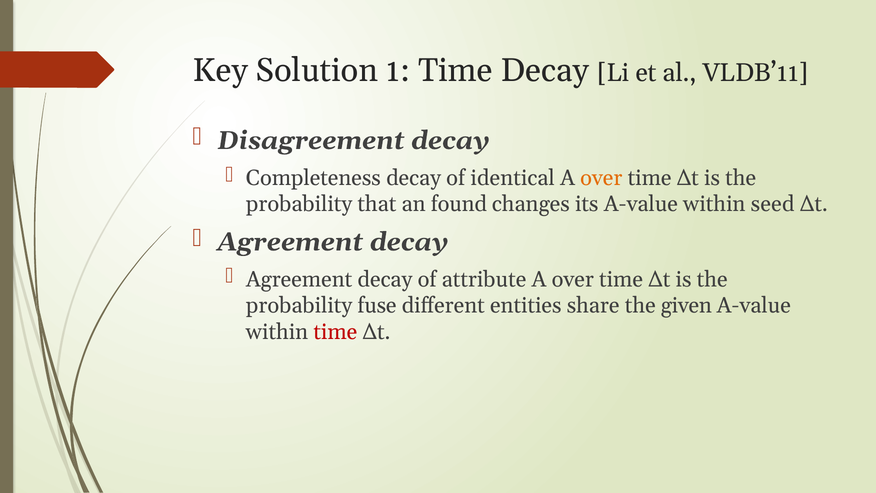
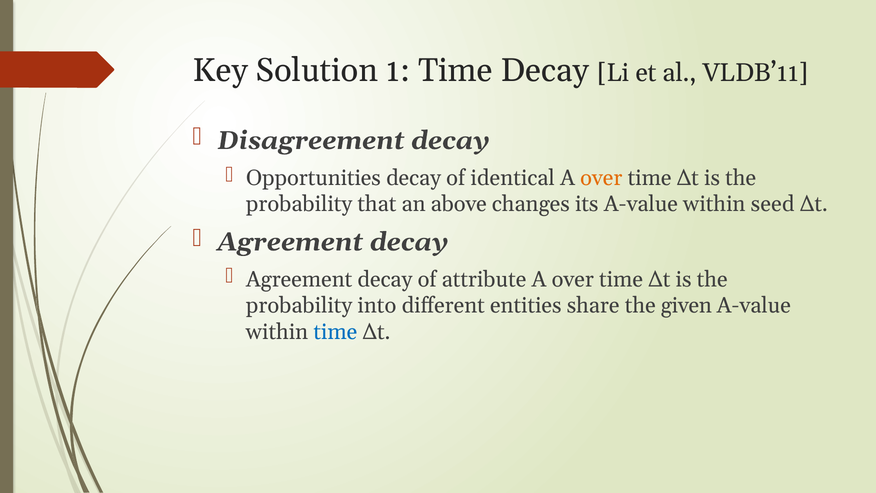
Completeness: Completeness -> Opportunities
found: found -> above
fuse: fuse -> into
time at (335, 332) colour: red -> blue
